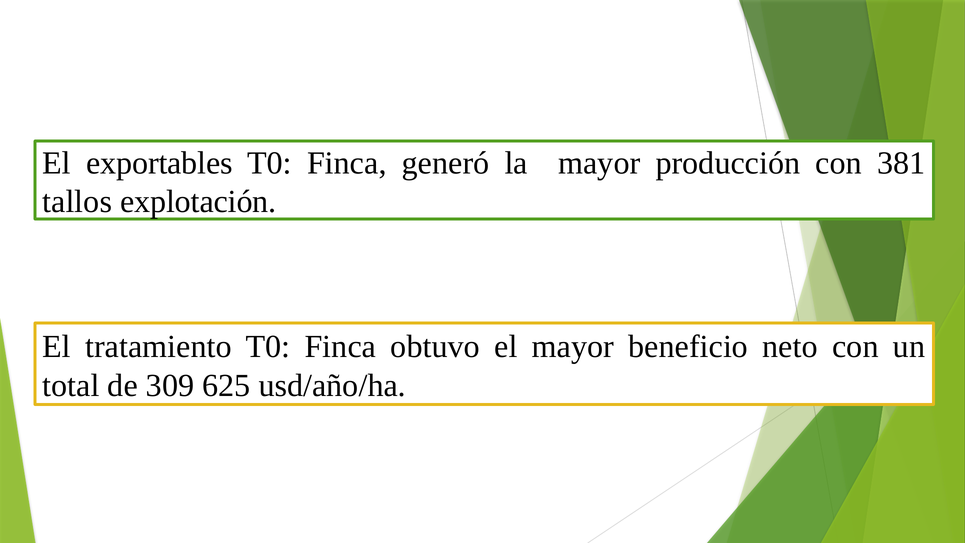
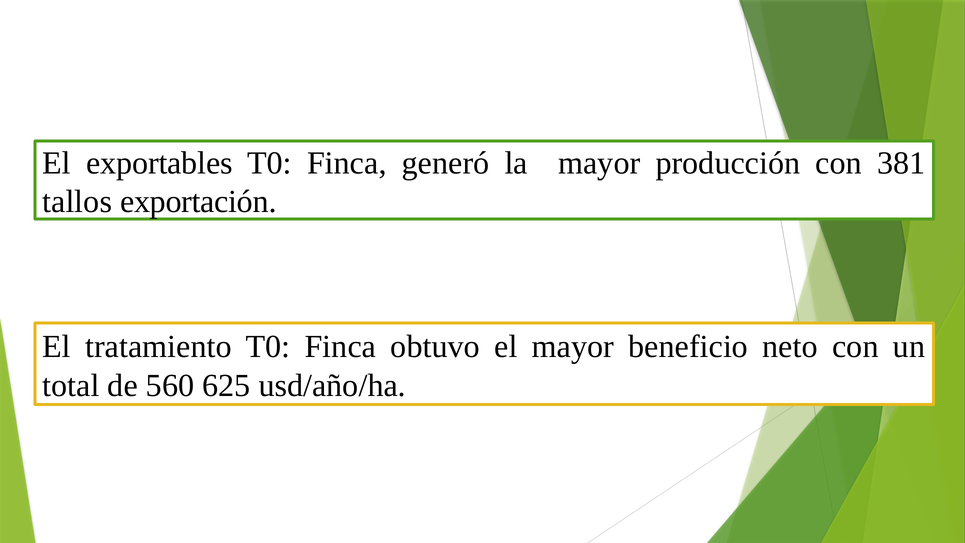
explotación: explotación -> exportación
309: 309 -> 560
